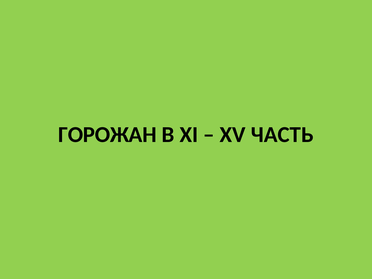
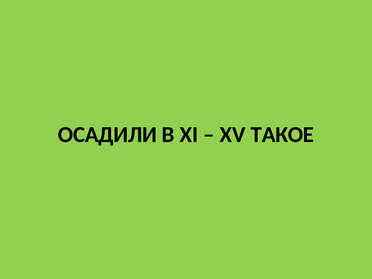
ГОРОЖАН: ГОРОЖАН -> ОСАДИЛИ
ЧАСТЬ: ЧАСТЬ -> ТАКОЕ
